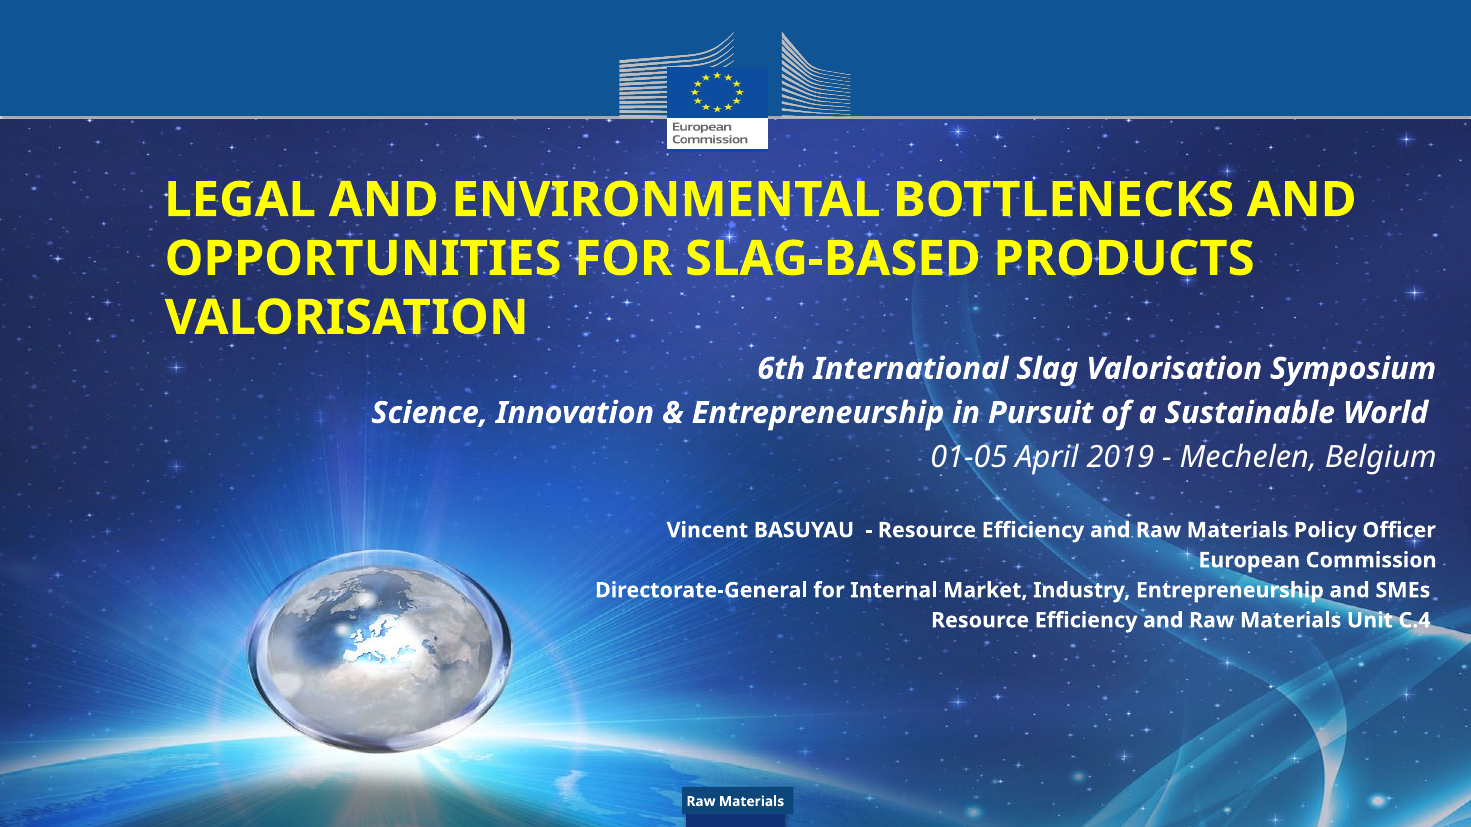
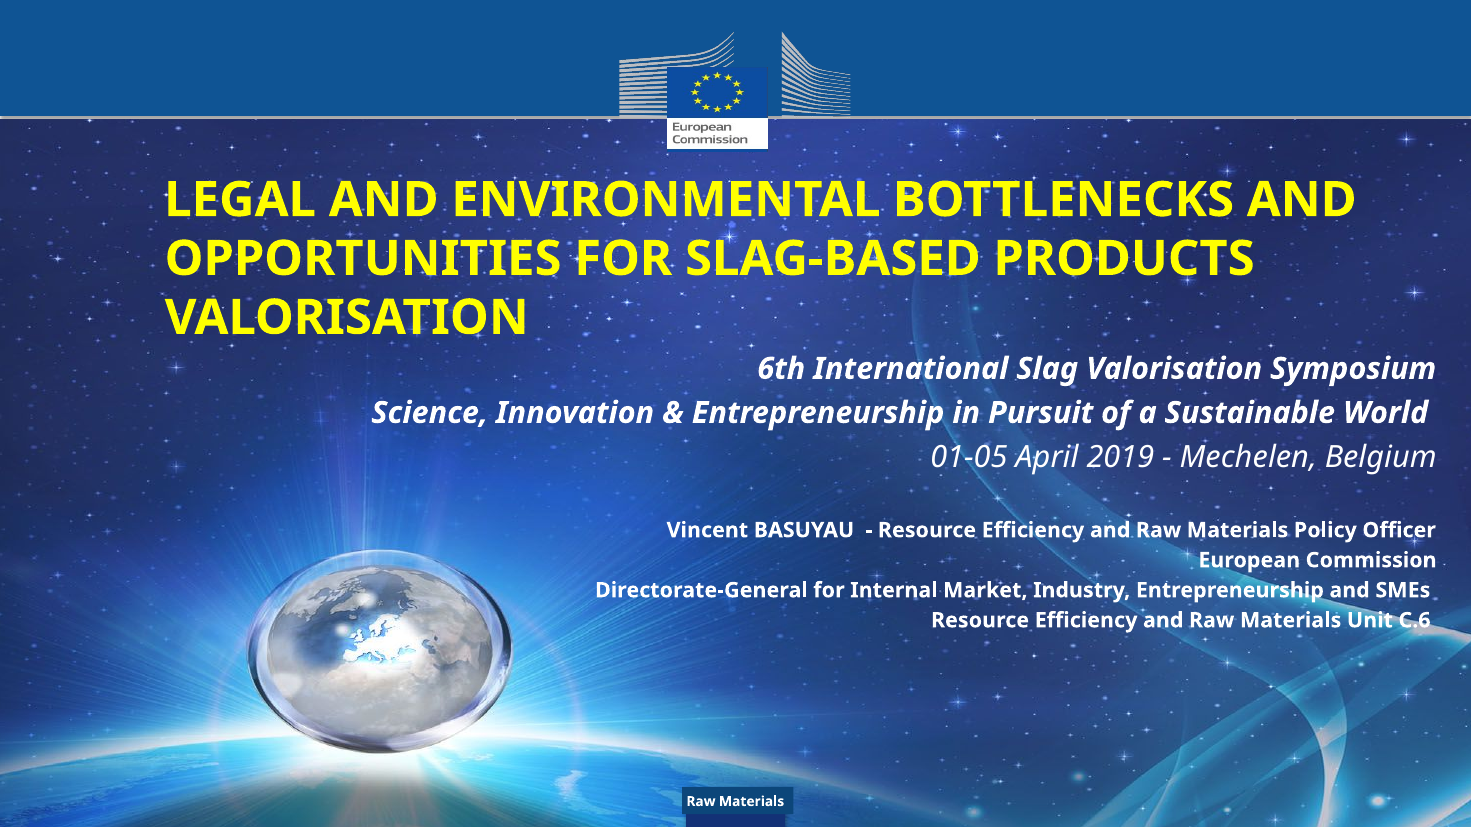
C.4: C.4 -> C.6
